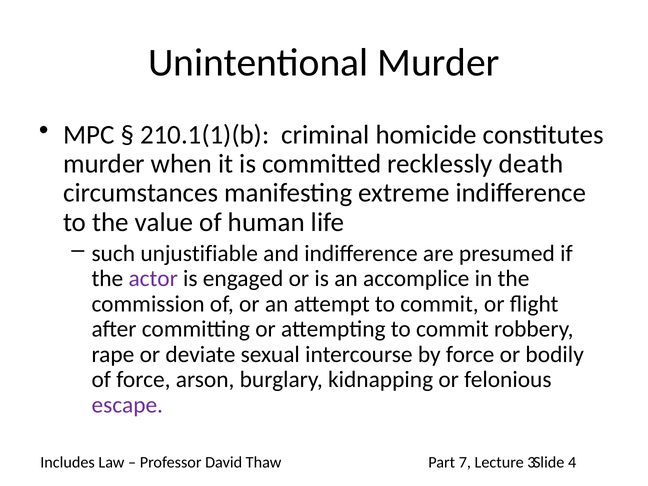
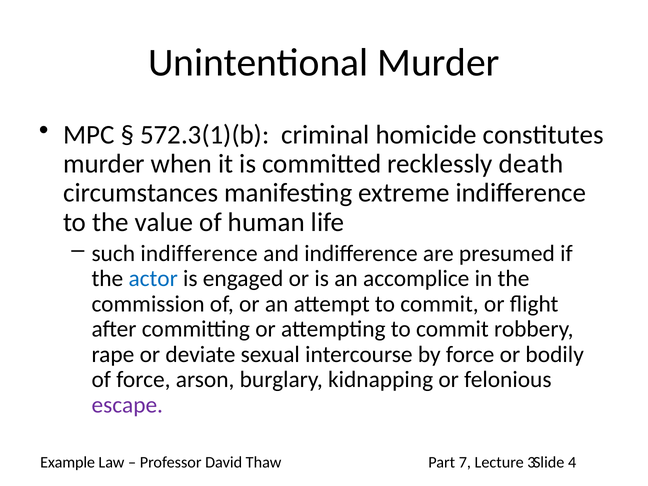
210.1(1)(b: 210.1(1)(b -> 572.3(1)(b
such unjustifiable: unjustifiable -> indifference
actor colour: purple -> blue
Includes: Includes -> Example
